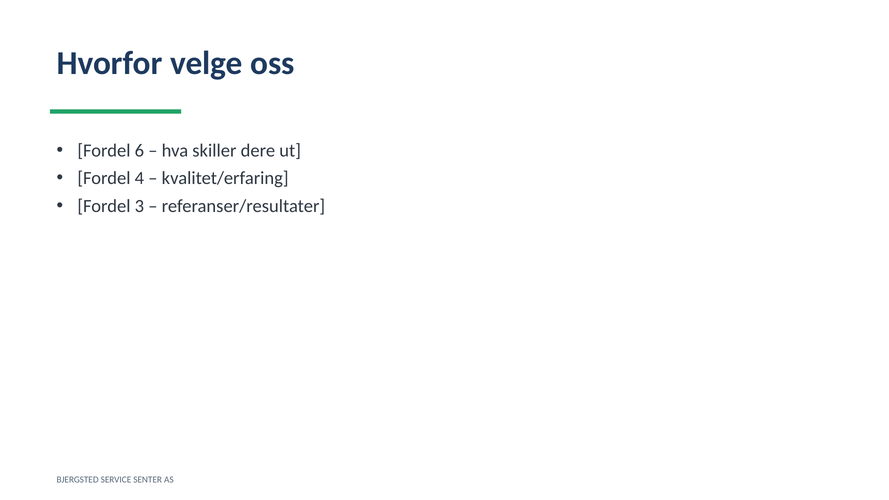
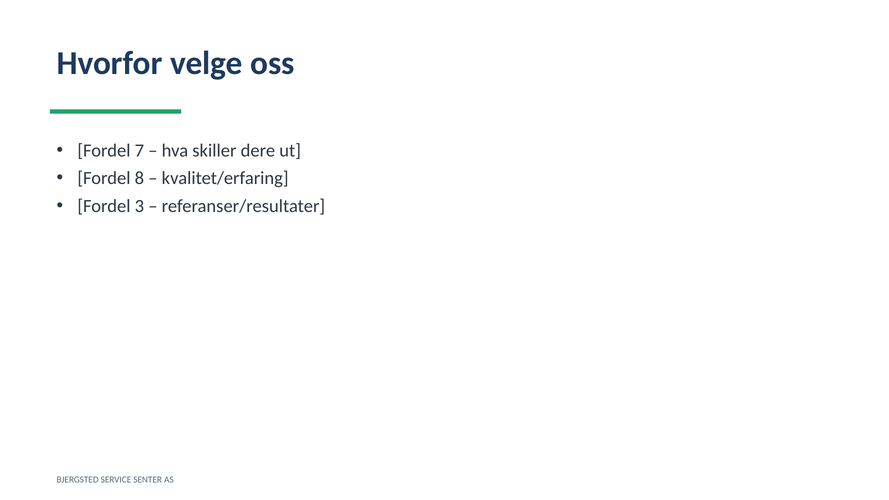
6: 6 -> 7
4: 4 -> 8
